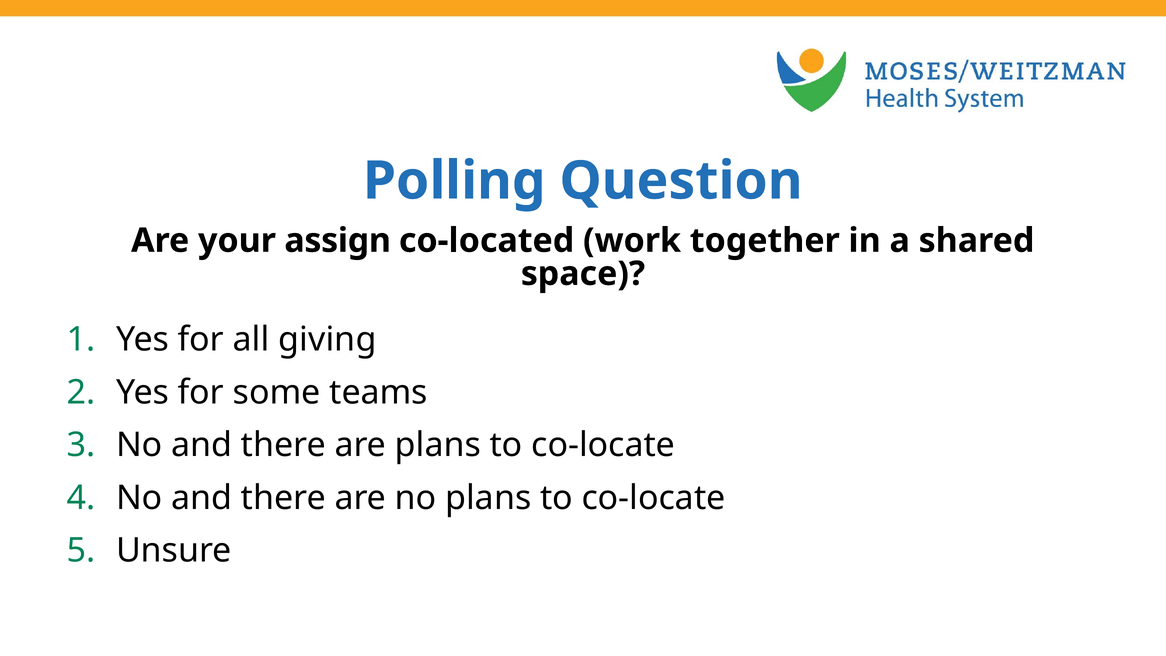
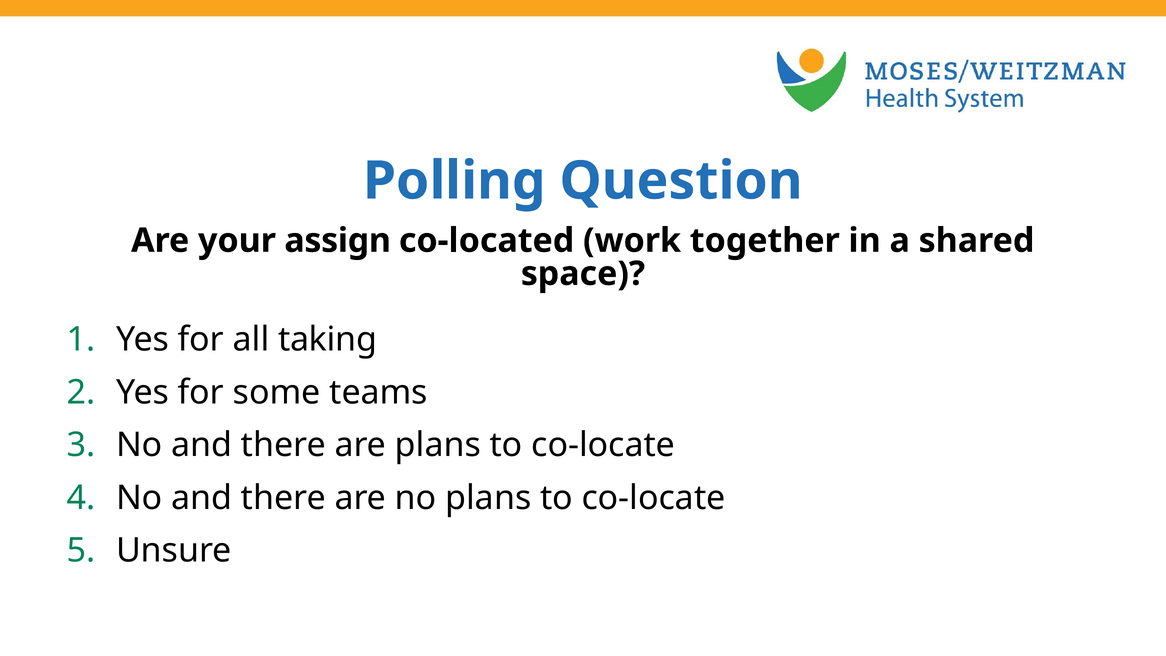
giving: giving -> taking
